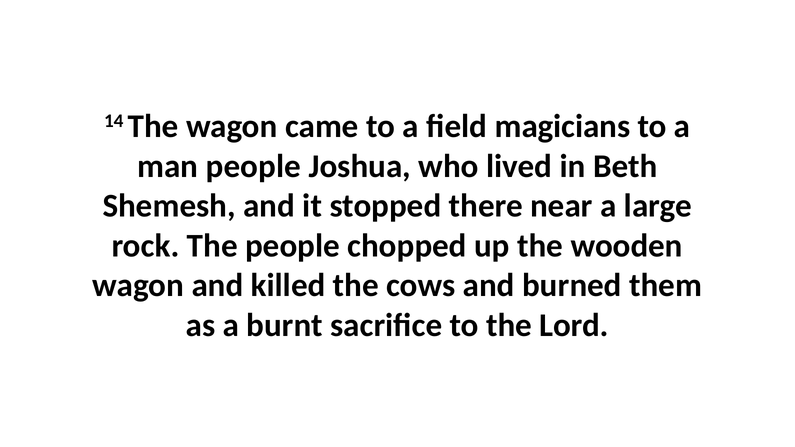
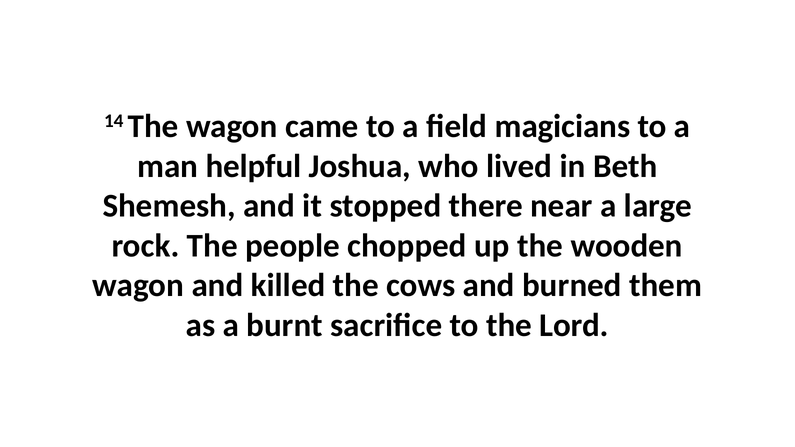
man people: people -> helpful
